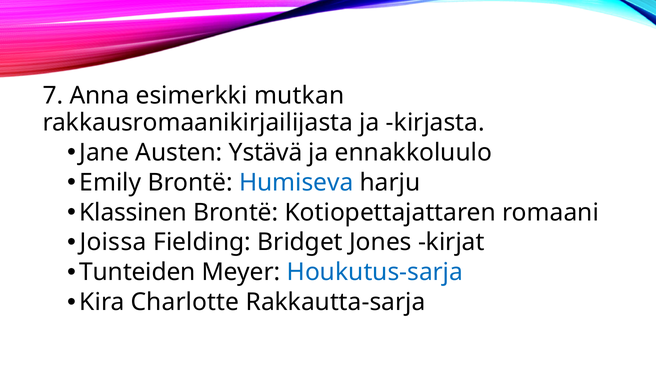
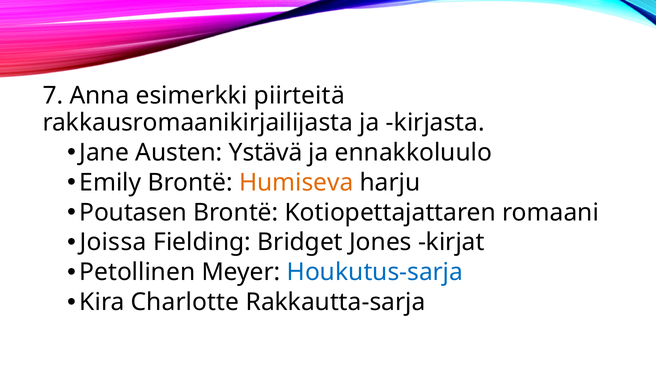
mutkan: mutkan -> piirteitä
Humiseva colour: blue -> orange
Klassinen: Klassinen -> Poutasen
Tunteiden: Tunteiden -> Petollinen
